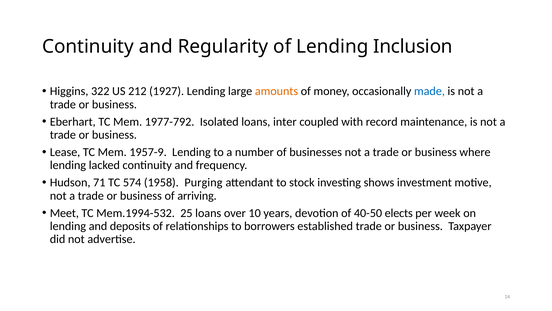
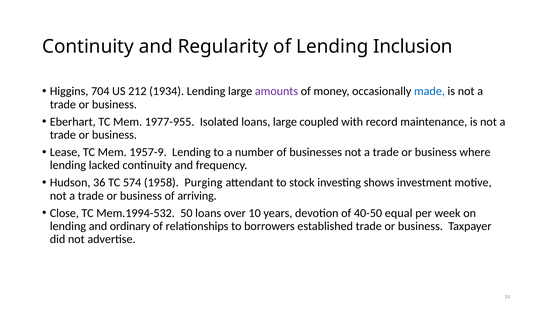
322: 322 -> 704
1927: 1927 -> 1934
amounts colour: orange -> purple
1977-792: 1977-792 -> 1977-955
loans inter: inter -> large
71: 71 -> 36
Meet: Meet -> Close
25: 25 -> 50
elects: elects -> equal
deposits: deposits -> ordinary
